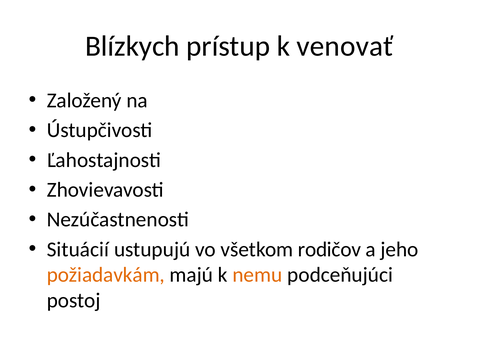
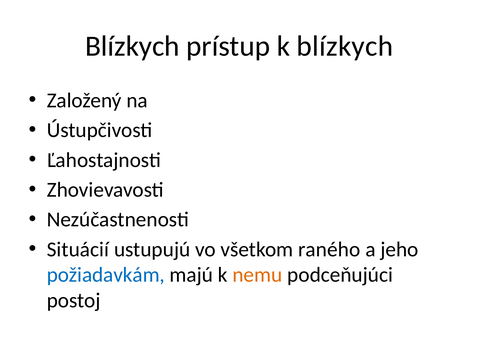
k venovať: venovať -> blízkych
rodičov: rodičov -> raného
požiadavkám colour: orange -> blue
